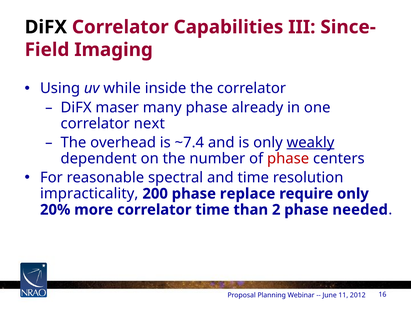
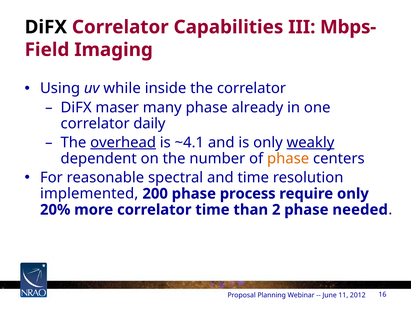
Since-: Since- -> Mbps-
next: next -> daily
overhead underline: none -> present
~7.4: ~7.4 -> ~4.1
phase at (288, 158) colour: red -> orange
impracticality: impracticality -> implemented
replace: replace -> process
